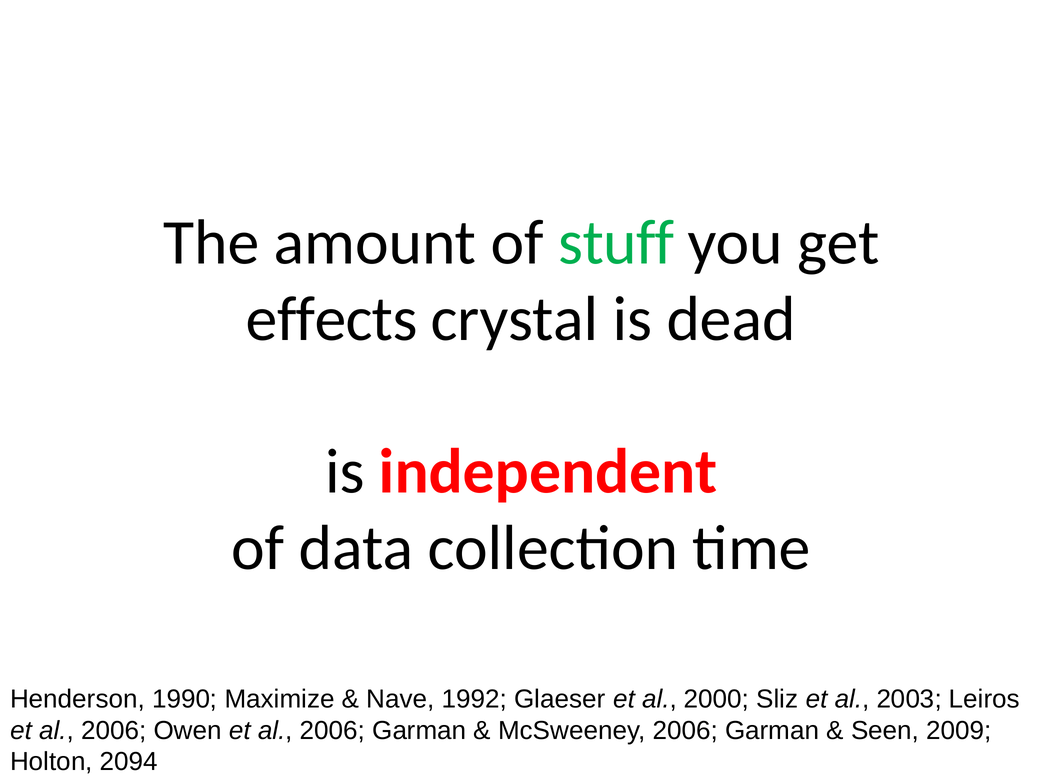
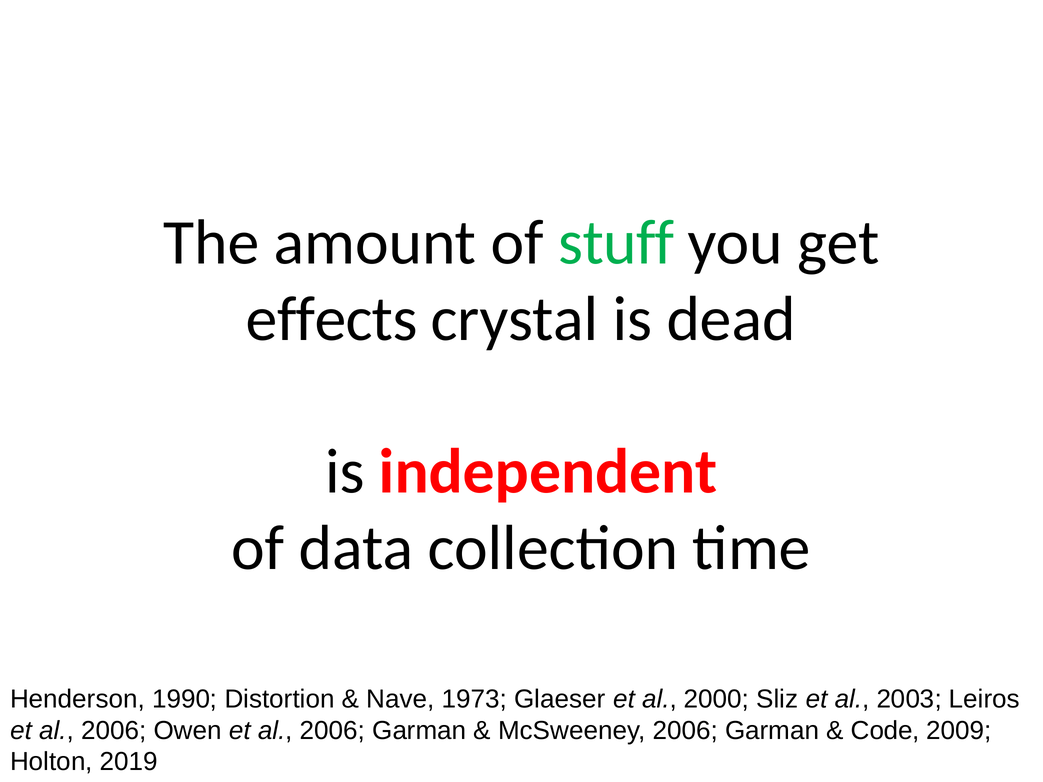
Maximize: Maximize -> Distortion
1992: 1992 -> 1973
Seen: Seen -> Code
2094: 2094 -> 2019
